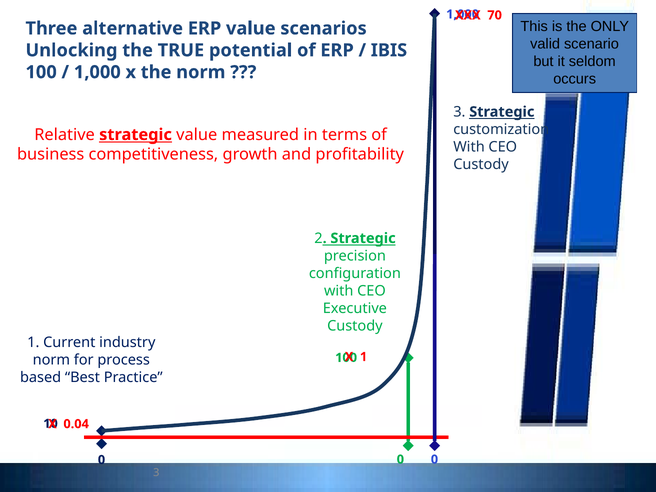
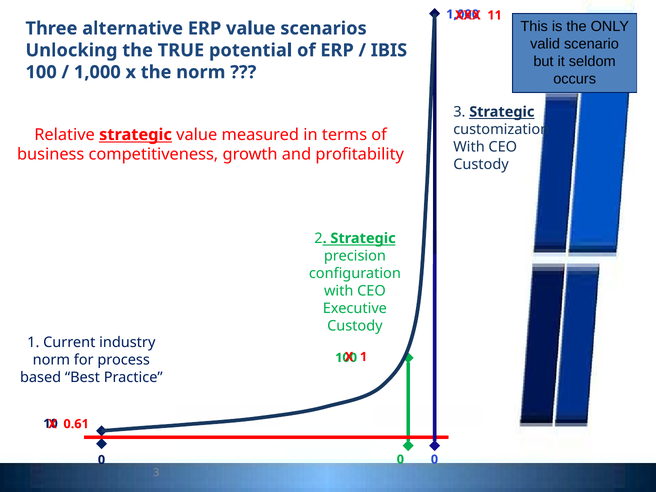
70: 70 -> 11
0.04: 0.04 -> 0.61
